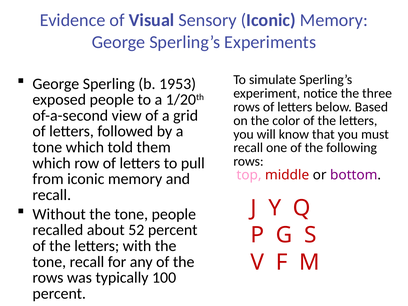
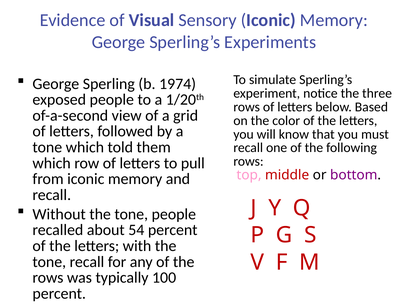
1953: 1953 -> 1974
52: 52 -> 54
